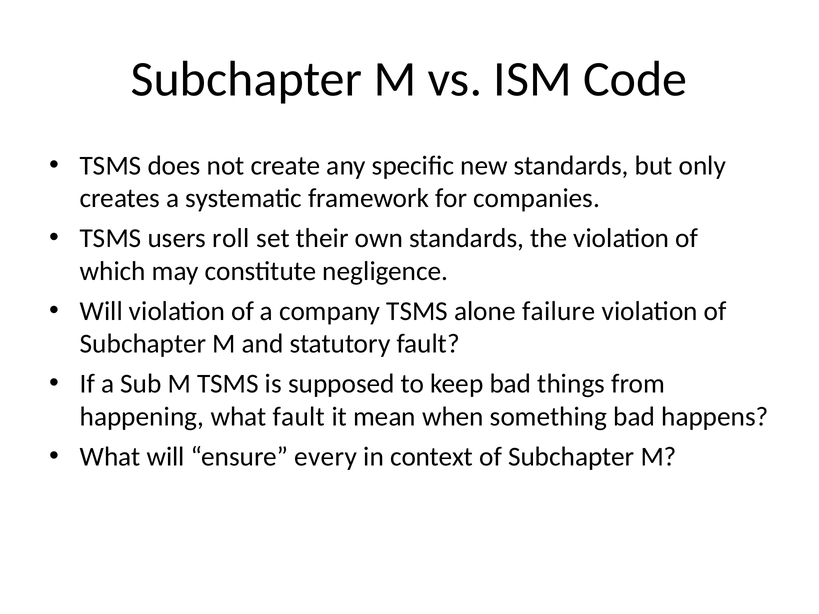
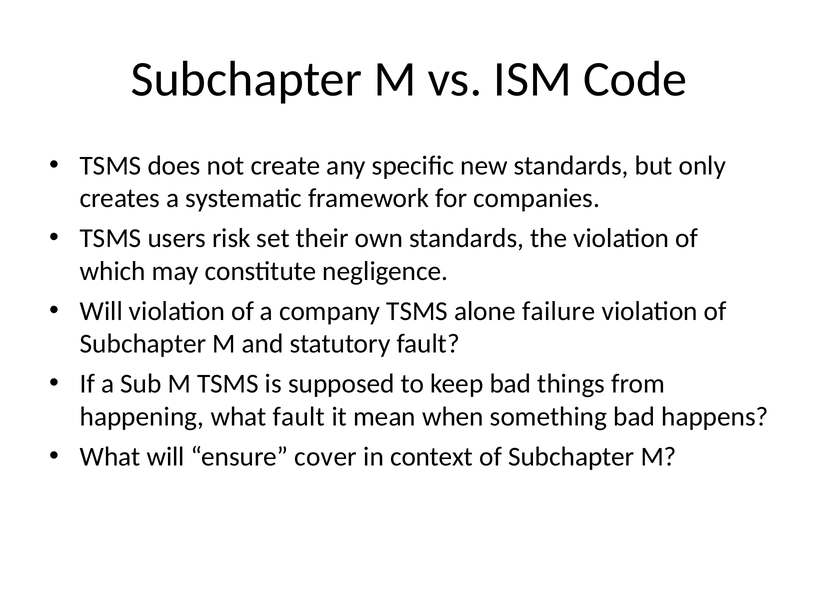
roll: roll -> risk
every: every -> cover
